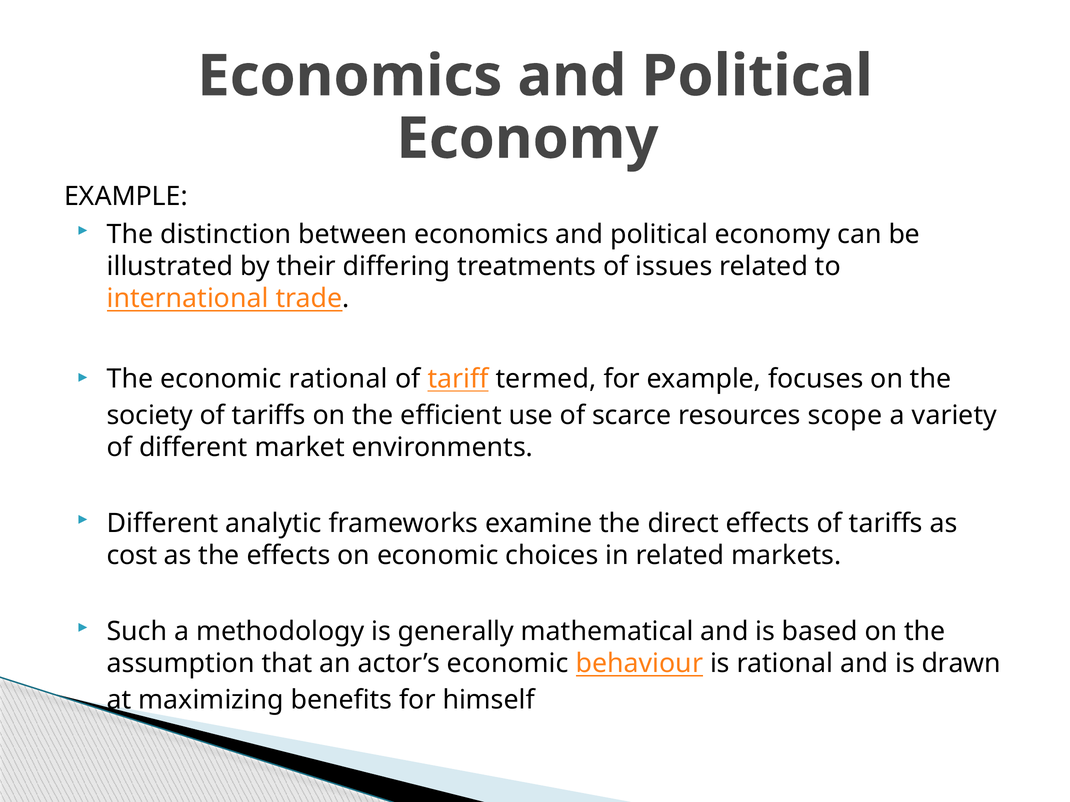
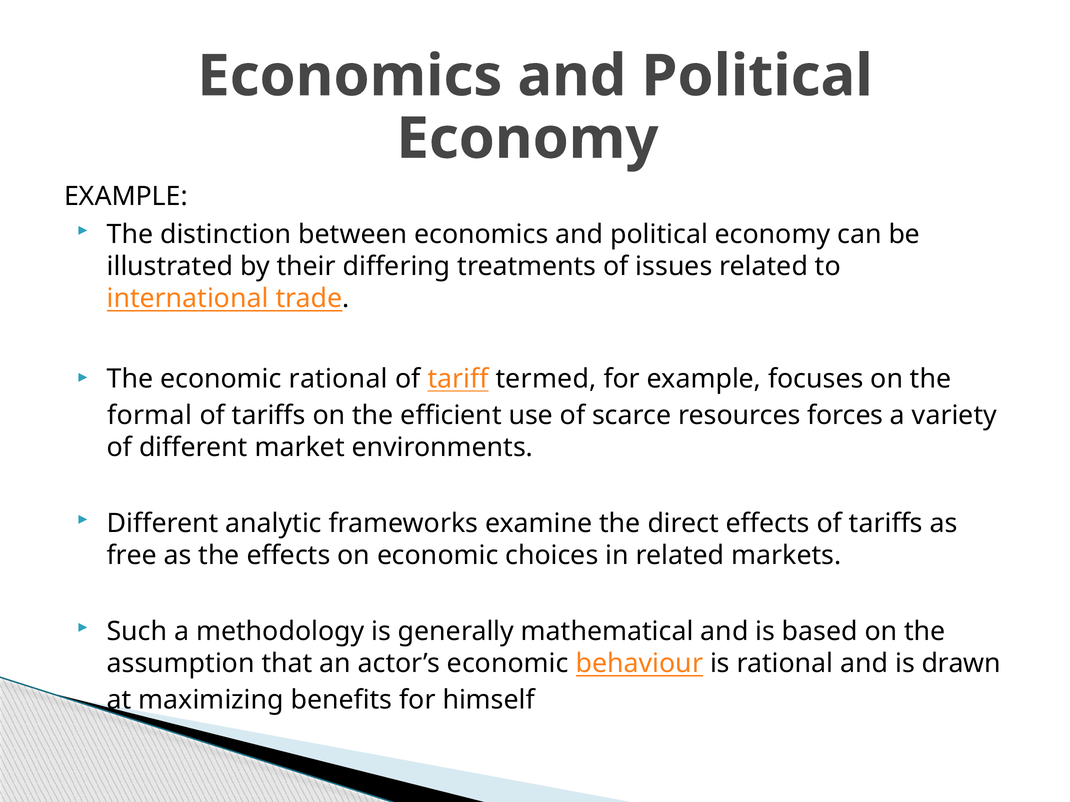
society: society -> formal
scope: scope -> forces
cost: cost -> free
